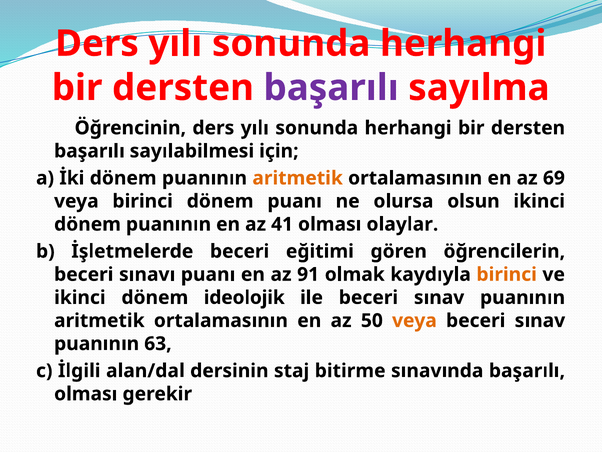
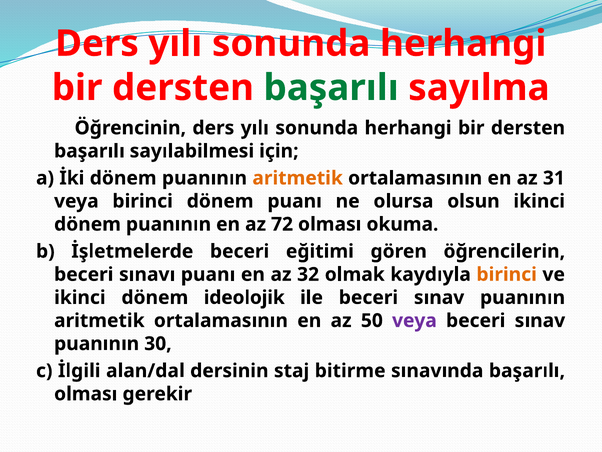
başarılı at (331, 88) colour: purple -> green
69: 69 -> 31
41: 41 -> 72
olaylar: olaylar -> okuma
91: 91 -> 32
veya at (414, 320) colour: orange -> purple
63: 63 -> 30
